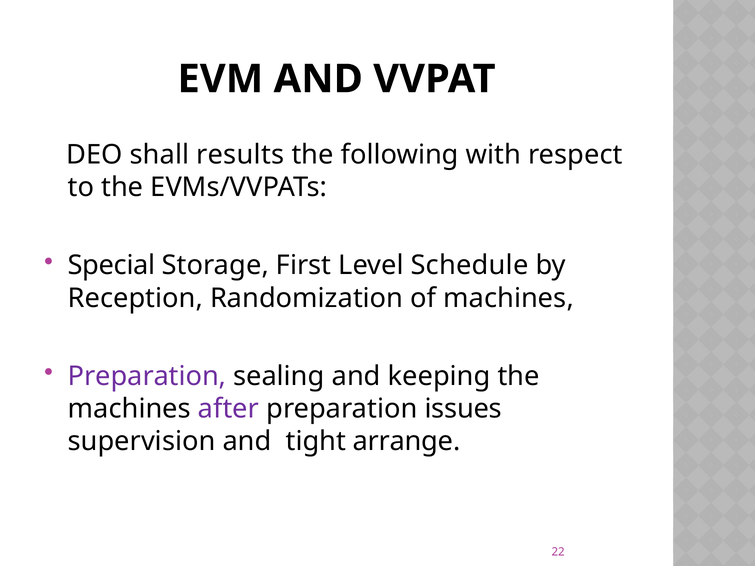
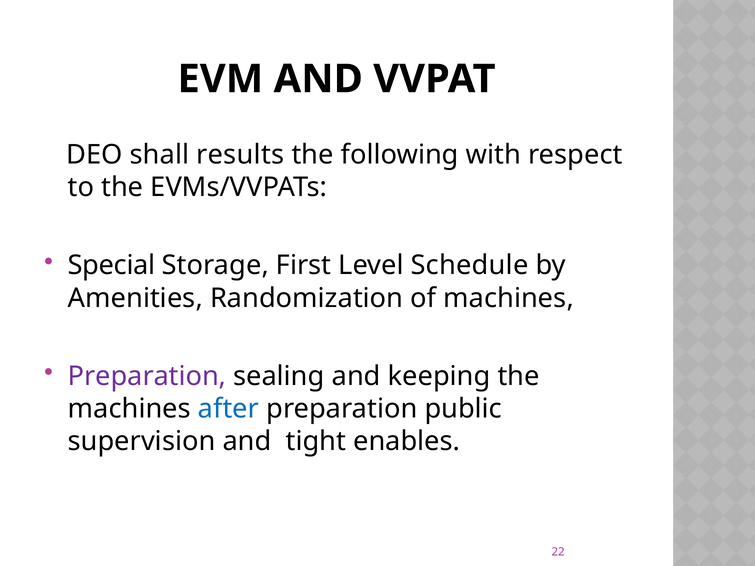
Reception: Reception -> Amenities
after colour: purple -> blue
issues: issues -> public
arrange: arrange -> enables
